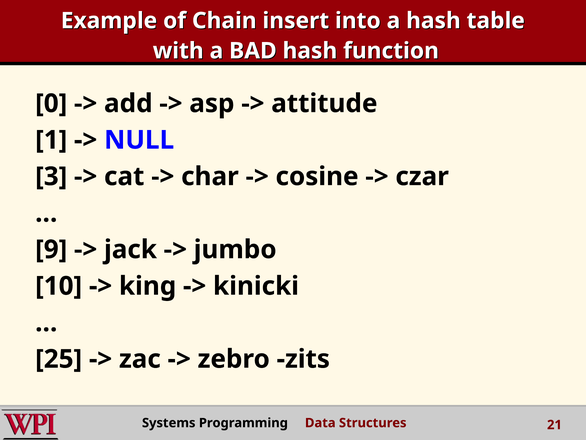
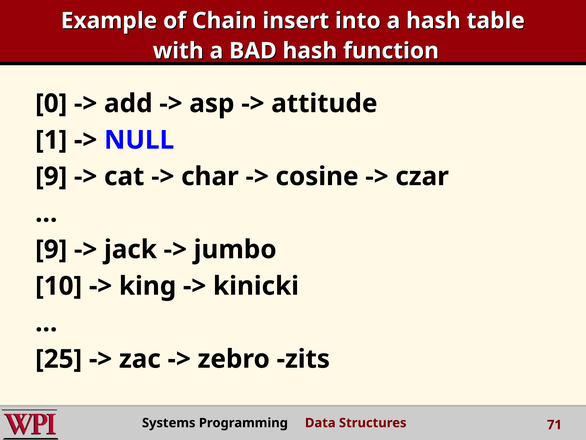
3 at (51, 176): 3 -> 9
21: 21 -> 71
